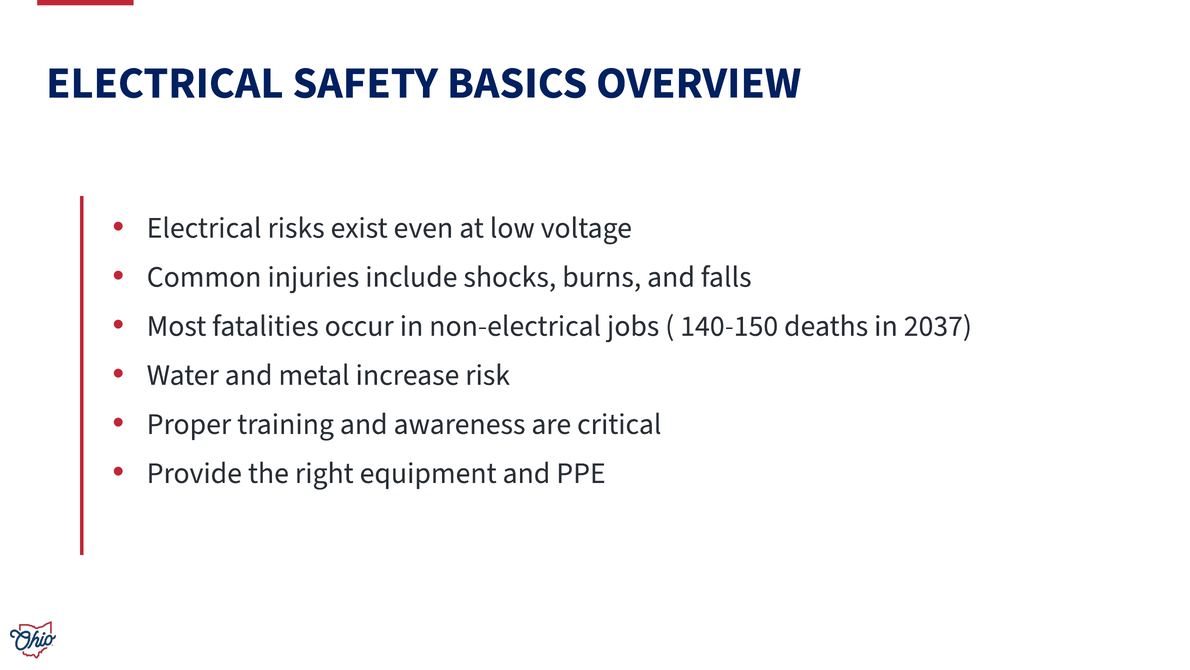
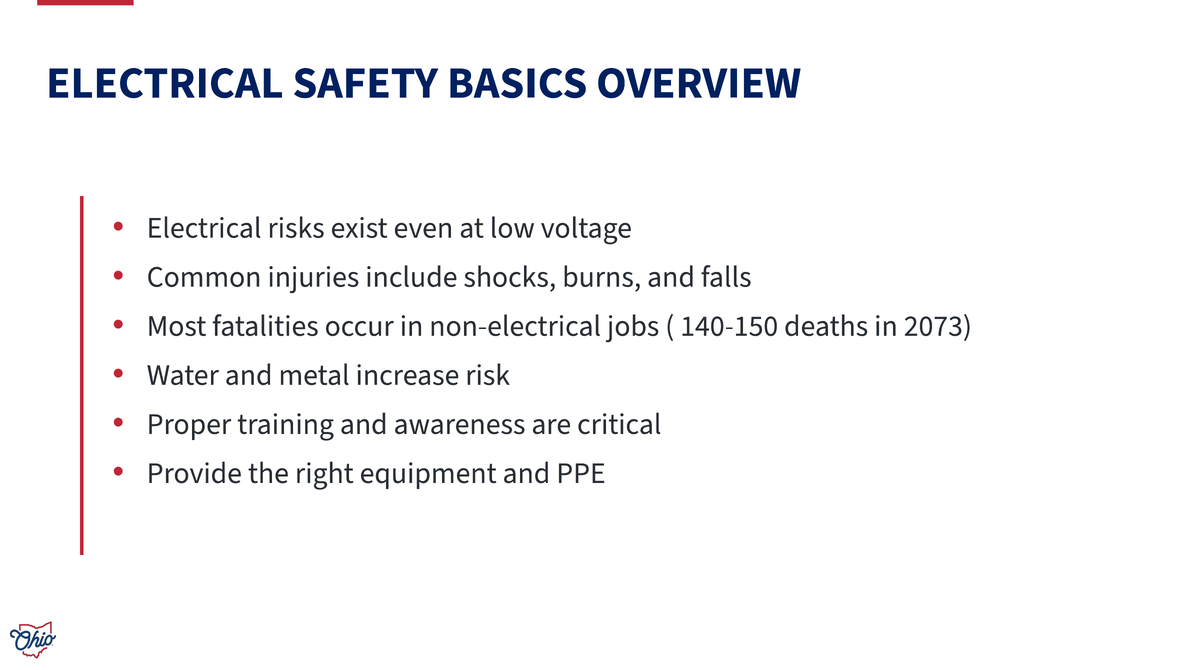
2037: 2037 -> 2073
